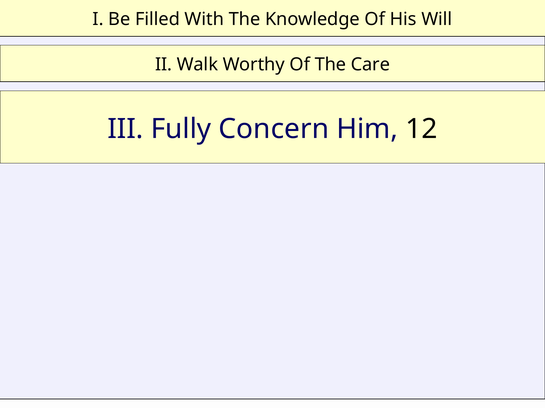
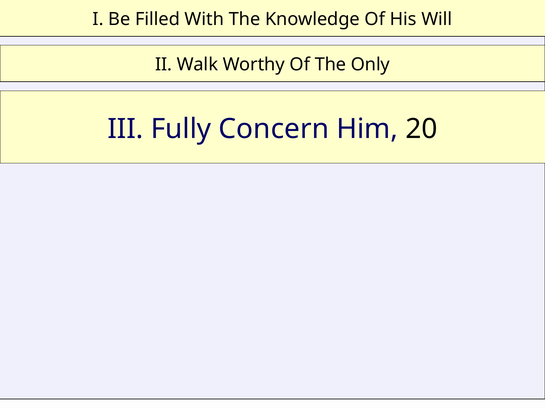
Care: Care -> Only
12: 12 -> 20
